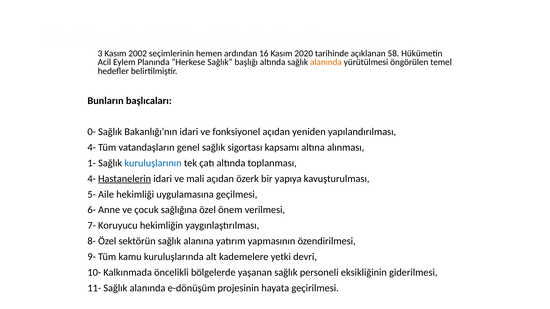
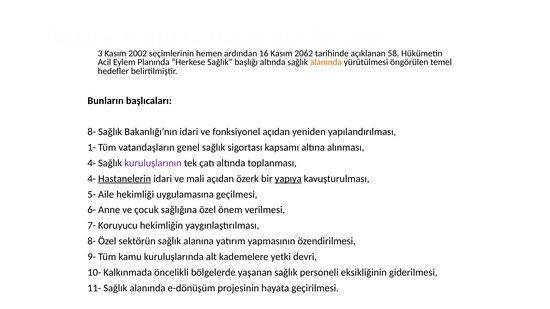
2020: 2020 -> 2062
0- at (92, 132): 0- -> 8-
4- at (92, 148): 4- -> 1-
1- at (92, 163): 1- -> 4-
kuruluşlarının colour: blue -> purple
yapıya underline: none -> present
